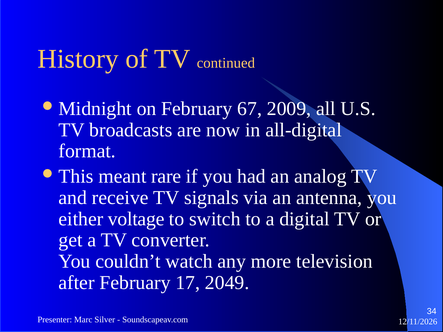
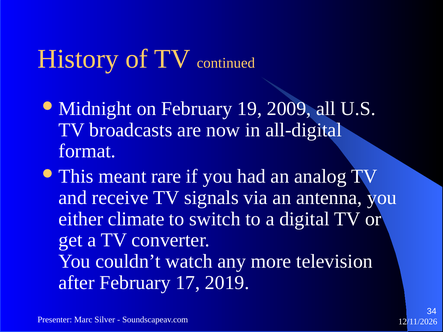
67: 67 -> 19
voltage: voltage -> climate
2049: 2049 -> 2019
